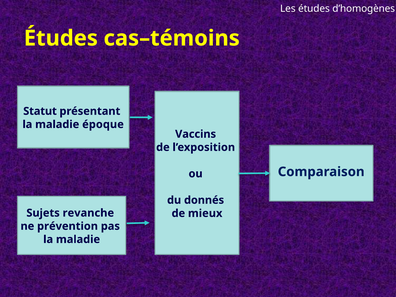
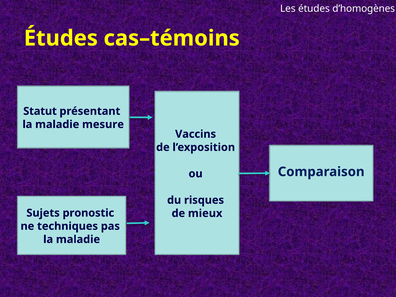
époque: époque -> mesure
donnés: donnés -> risques
revanche: revanche -> pronostic
prévention: prévention -> techniques
